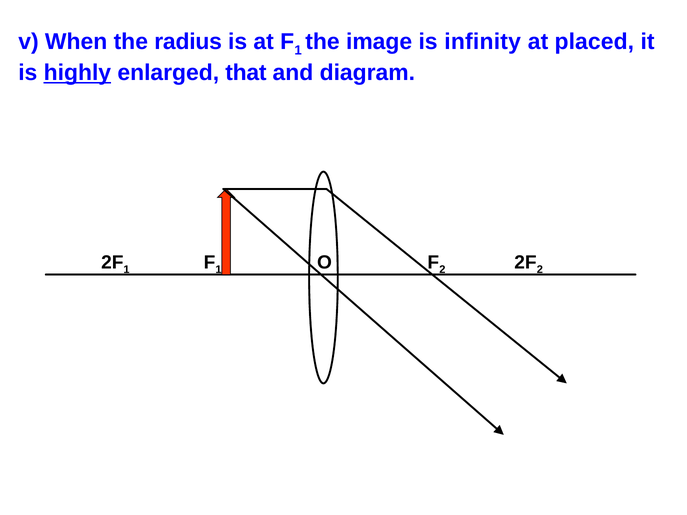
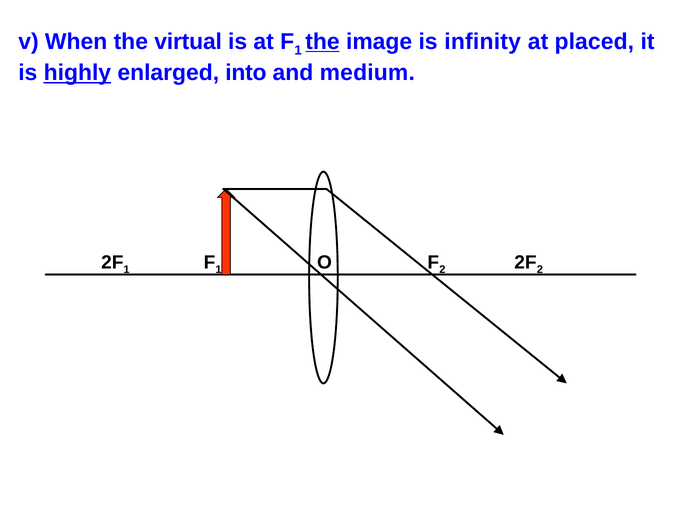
radius: radius -> virtual
the at (323, 42) underline: none -> present
that: that -> into
diagram: diagram -> medium
